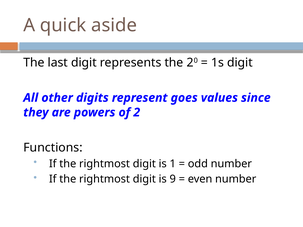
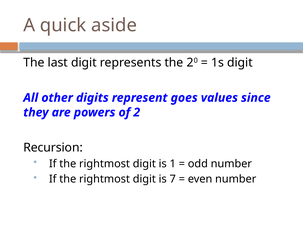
Functions: Functions -> Recursion
9: 9 -> 7
